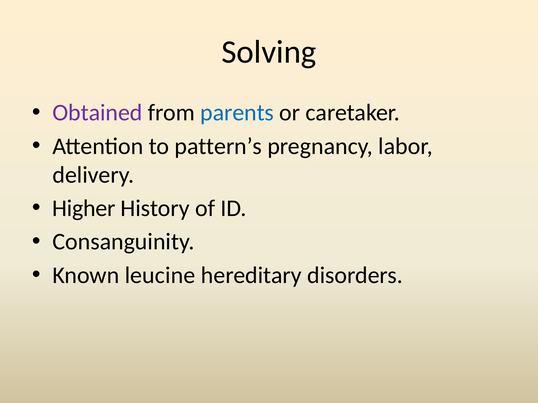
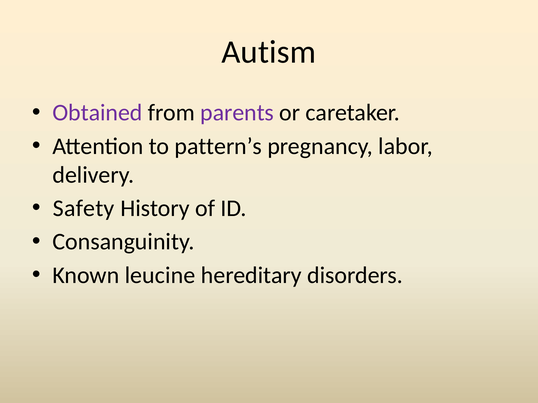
Solving: Solving -> Autism
parents colour: blue -> purple
Higher: Higher -> Safety
